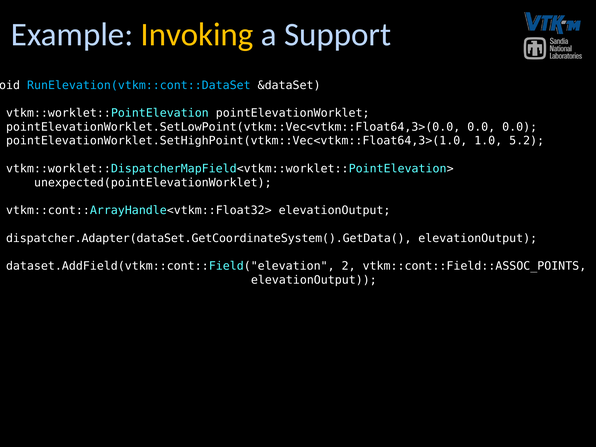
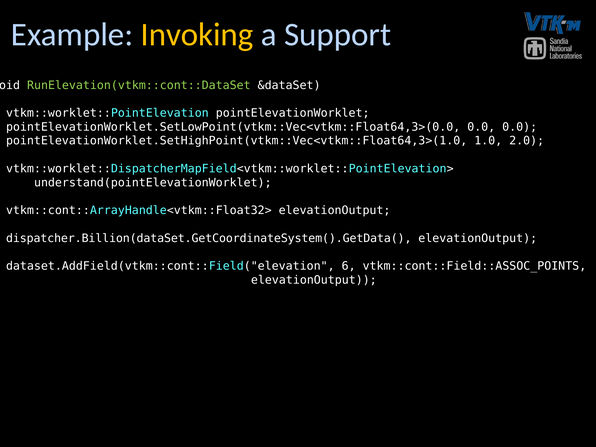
RunElevation(vtkm::cont::DataSet colour: light blue -> light green
5.2: 5.2 -> 2.0
unexpected(pointElevationWorklet: unexpected(pointElevationWorklet -> understand(pointElevationWorklet
dispatcher.Adapter(dataSet.GetCoordinateSystem().GetData(: dispatcher.Adapter(dataSet.GetCoordinateSystem().GetData( -> dispatcher.Billion(dataSet.GetCoordinateSystem().GetData(
2: 2 -> 6
